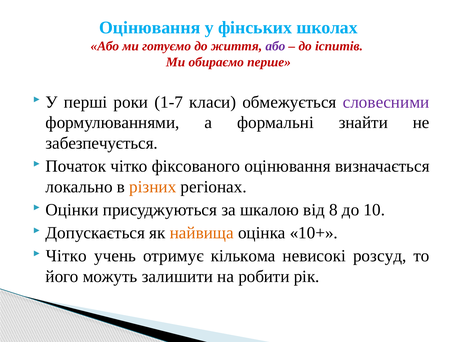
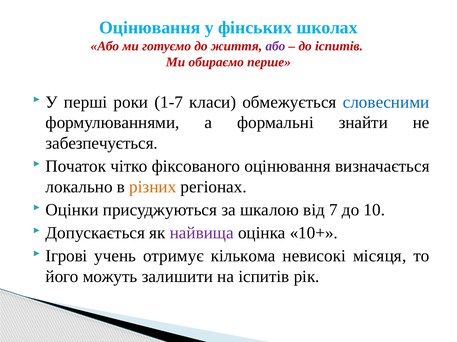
словесними colour: purple -> blue
8: 8 -> 7
найвища colour: orange -> purple
Чітко at (66, 257): Чітко -> Ігрові
розсуд: розсуд -> місяця
на робити: робити -> іспитів
